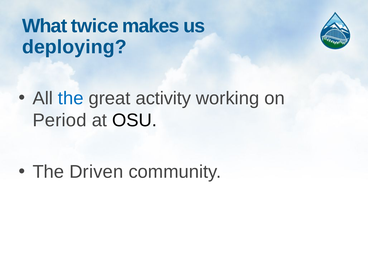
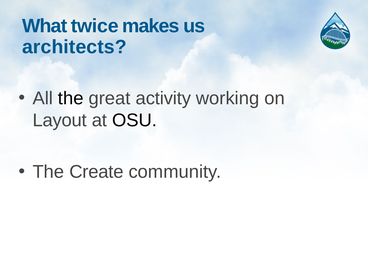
deploying: deploying -> architects
the at (71, 98) colour: blue -> black
Period: Period -> Layout
Driven: Driven -> Create
